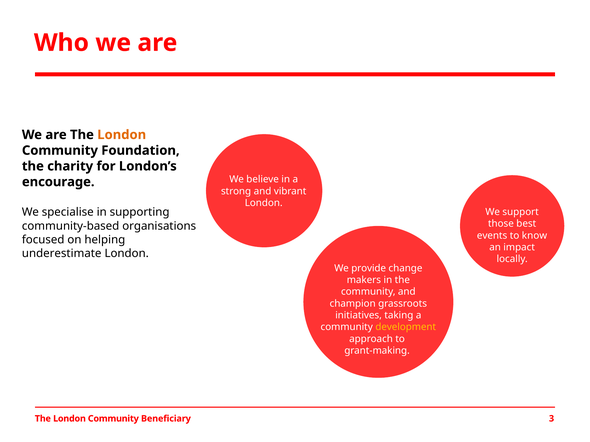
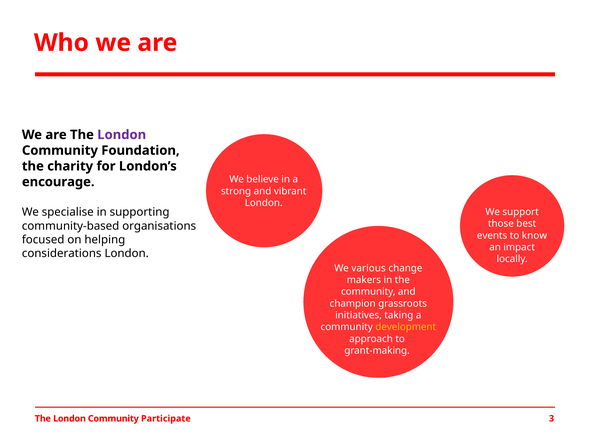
London at (122, 135) colour: orange -> purple
underestimate: underestimate -> considerations
provide: provide -> various
Beneficiary: Beneficiary -> Participate
